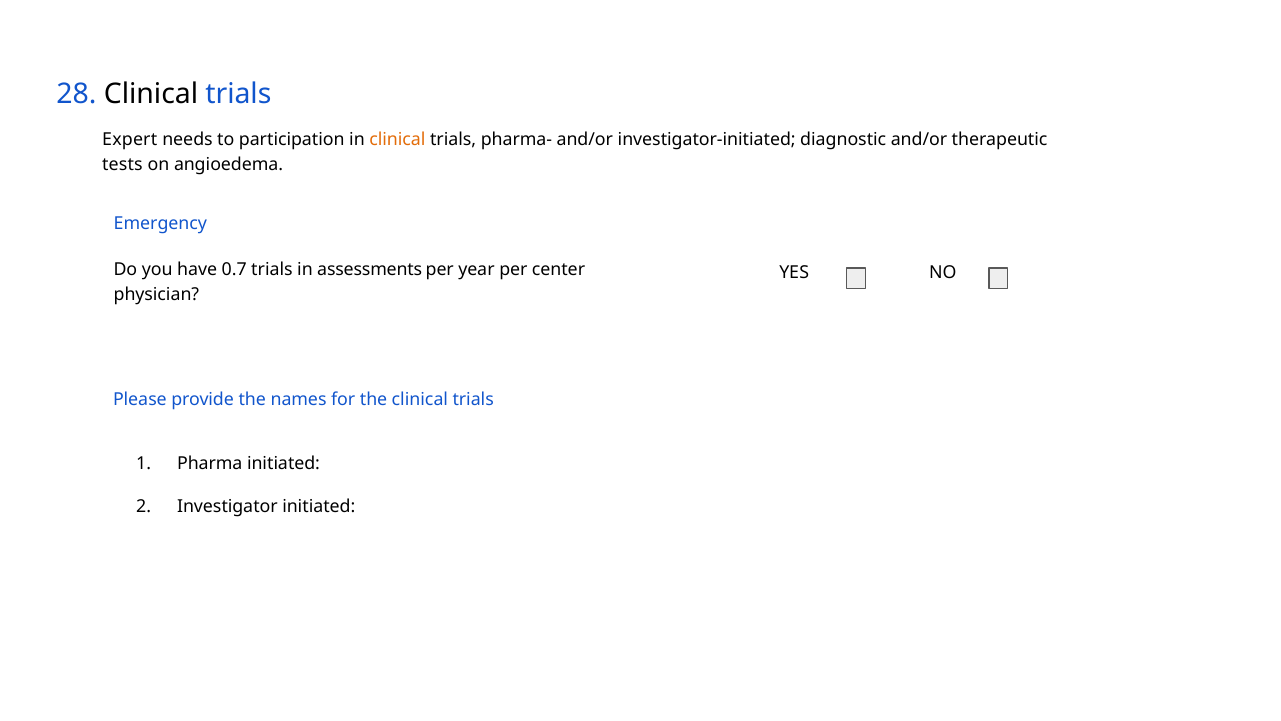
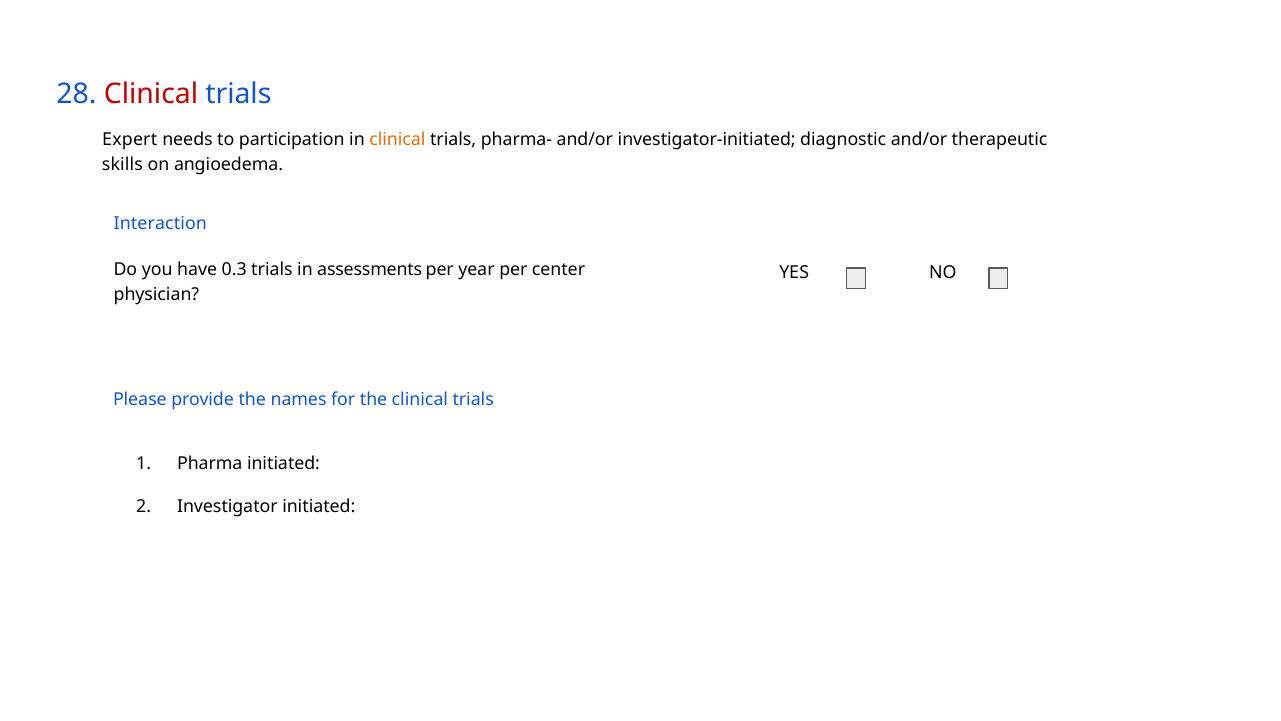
Clinical at (151, 94) colour: black -> red
tests: tests -> skills
Emergency: Emergency -> Interaction
0.7: 0.7 -> 0.3
